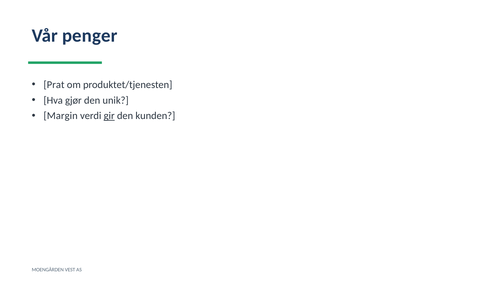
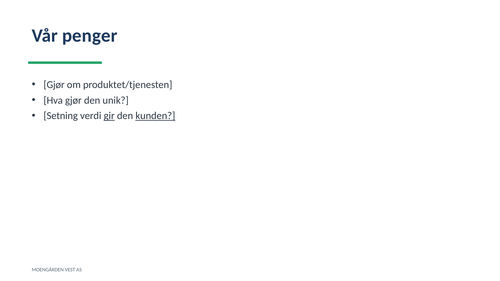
Prat at (54, 85): Prat -> Gjør
Margin: Margin -> Setning
kunden underline: none -> present
